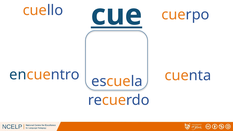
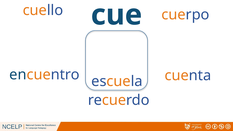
cue underline: present -> none
